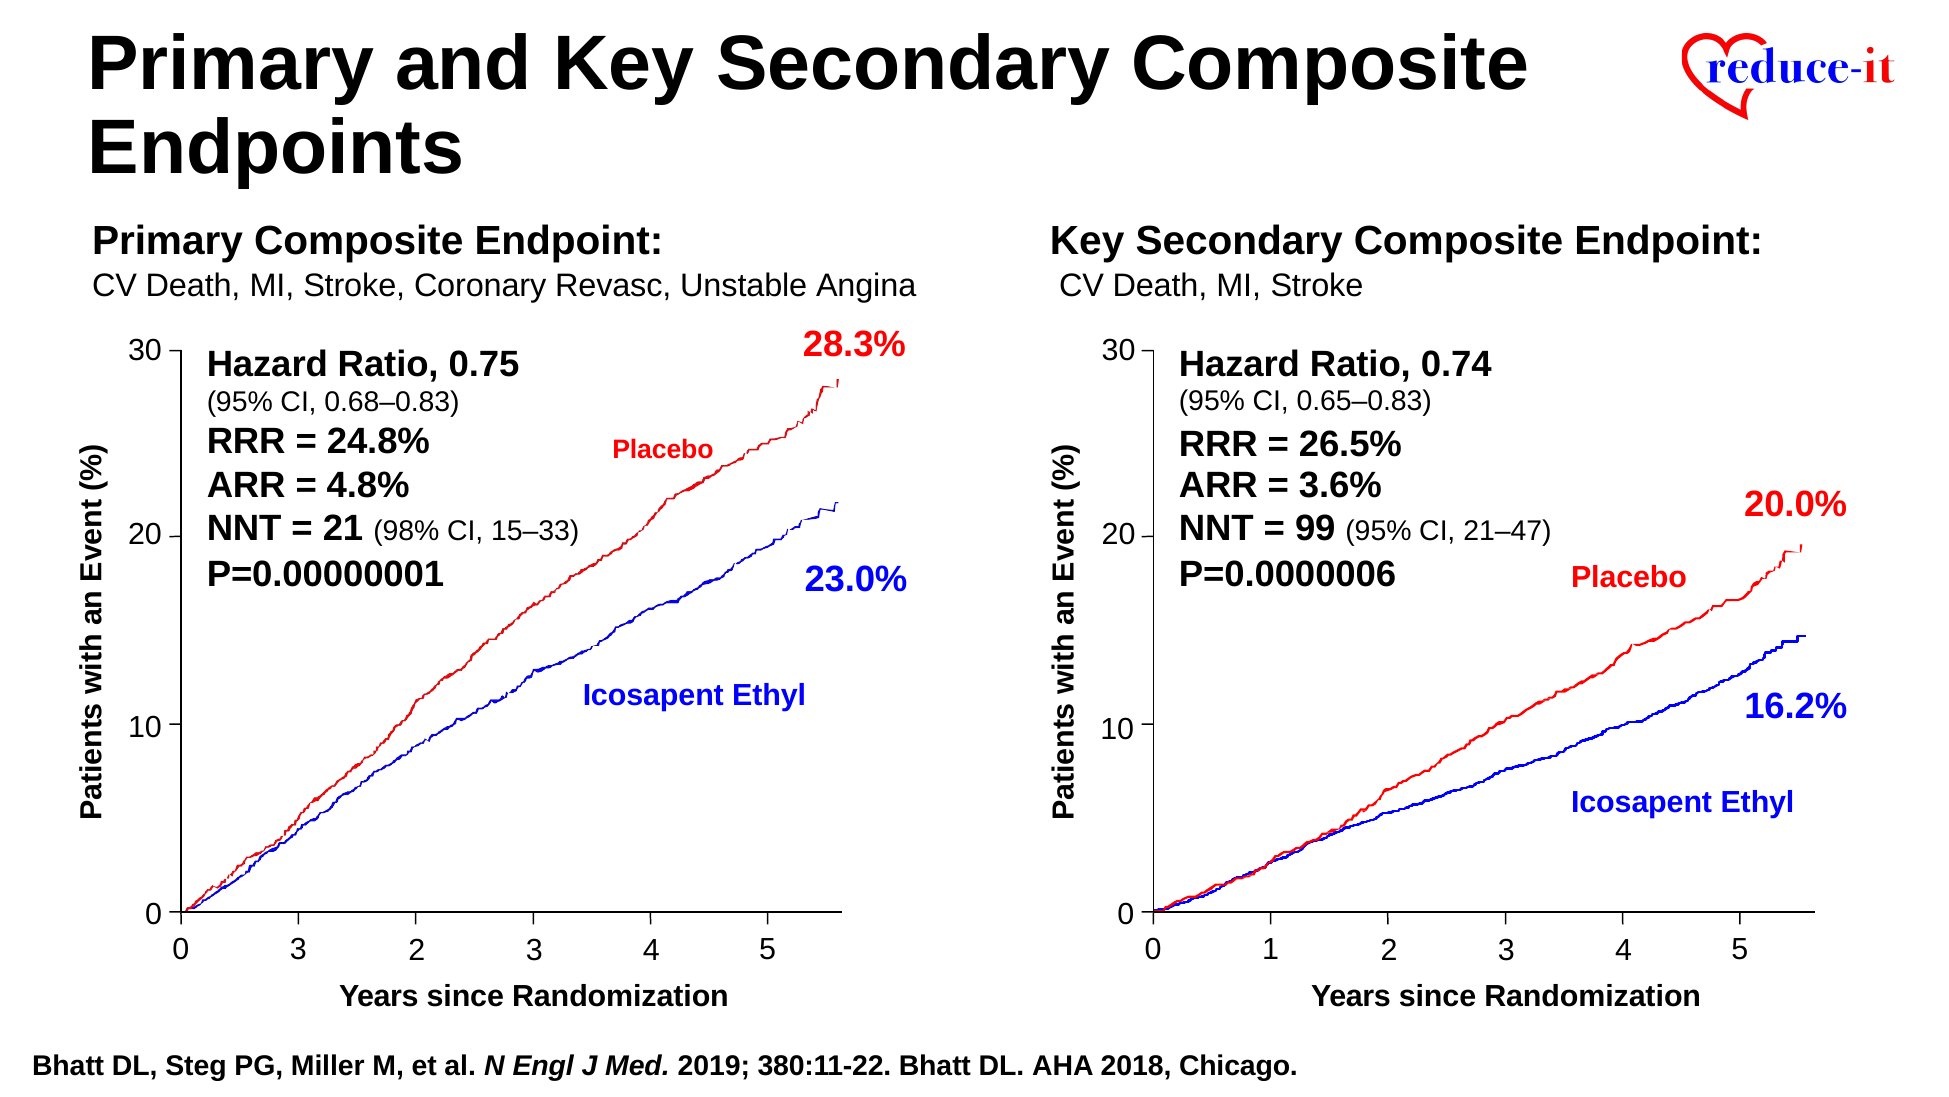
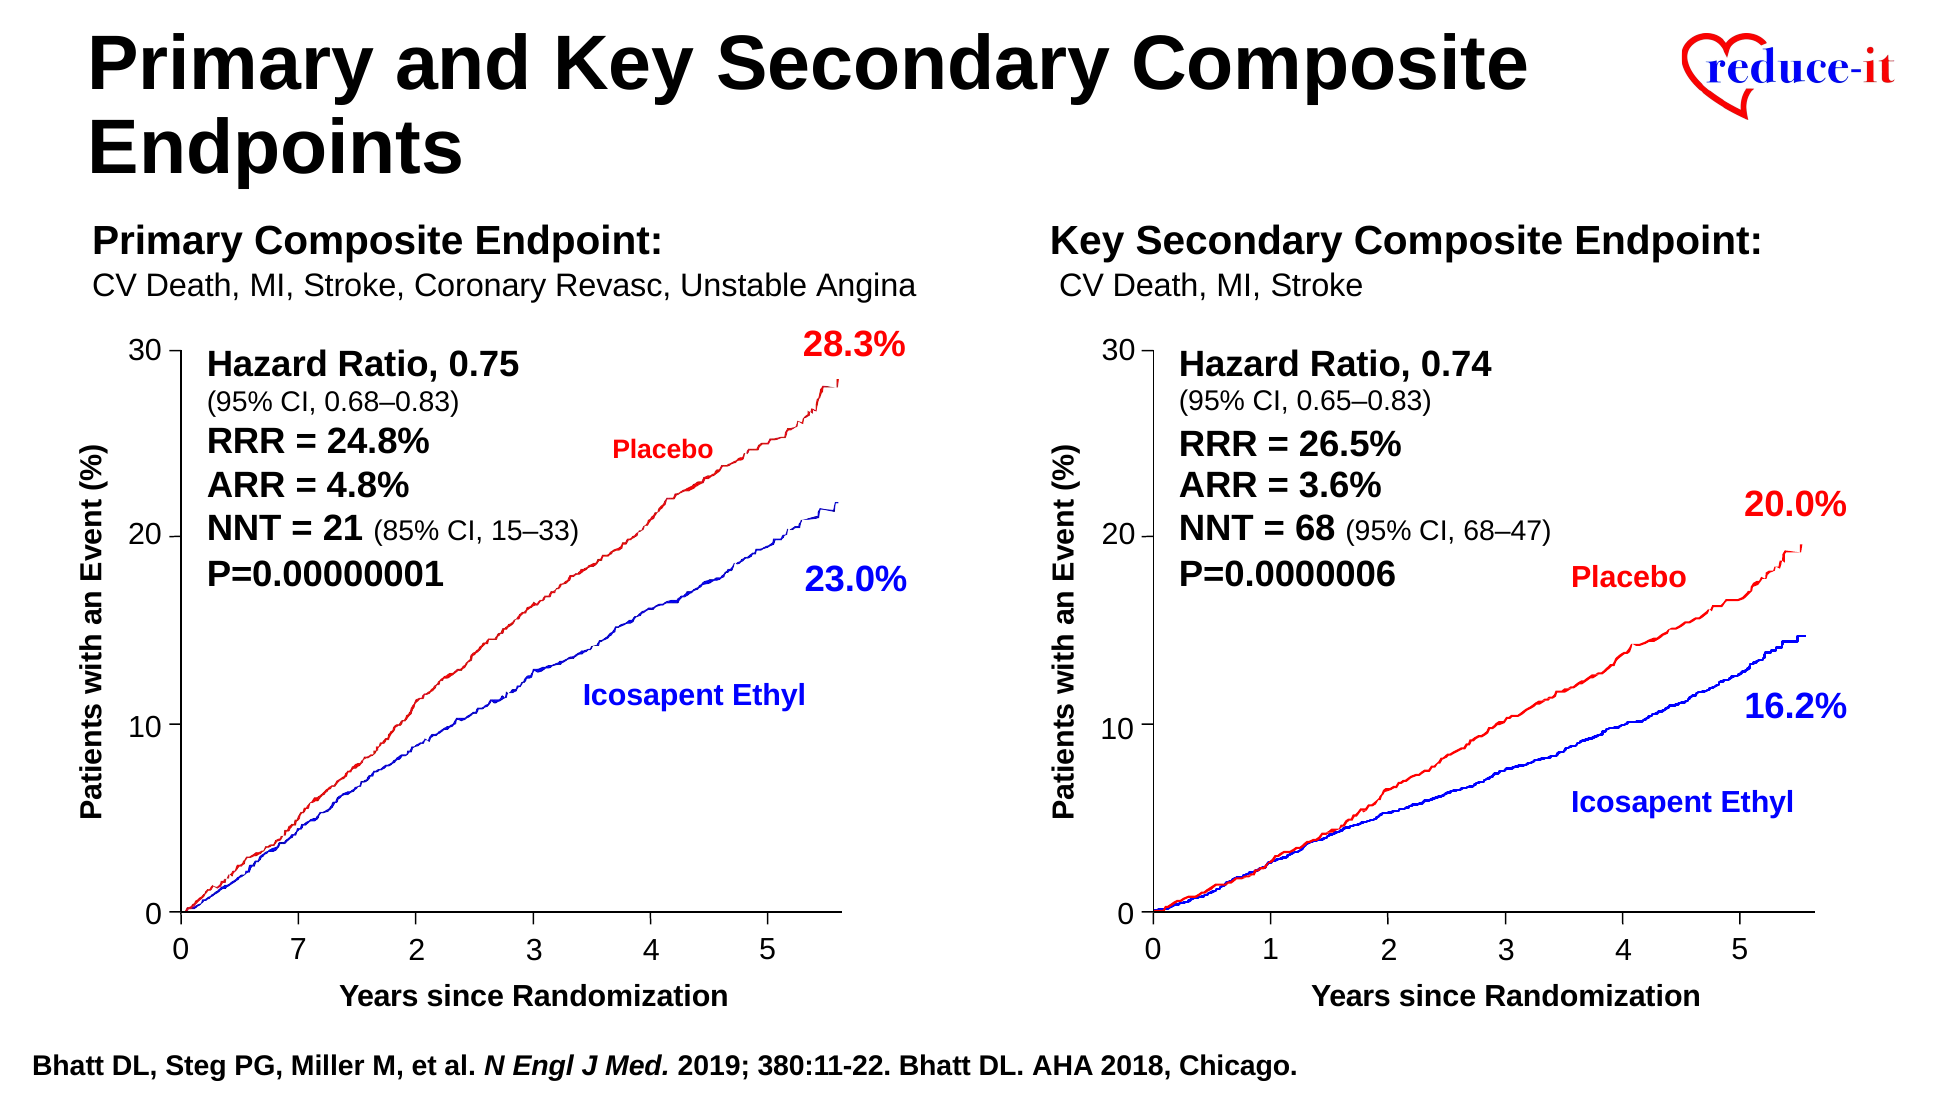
98%: 98% -> 85%
99: 99 -> 68
21–47: 21–47 -> 68–47
0 3: 3 -> 7
